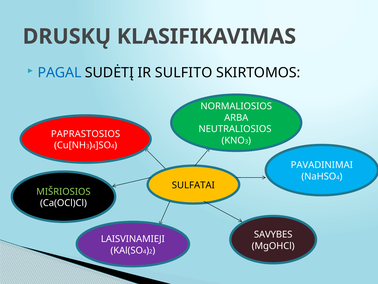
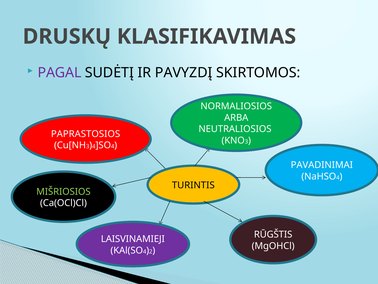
PAGAL colour: blue -> purple
SULFITO: SULFITO -> PAVYZDĮ
SULFATAI: SULFATAI -> TURINTIS
SAVYBES: SAVYBES -> RŪGŠTIS
